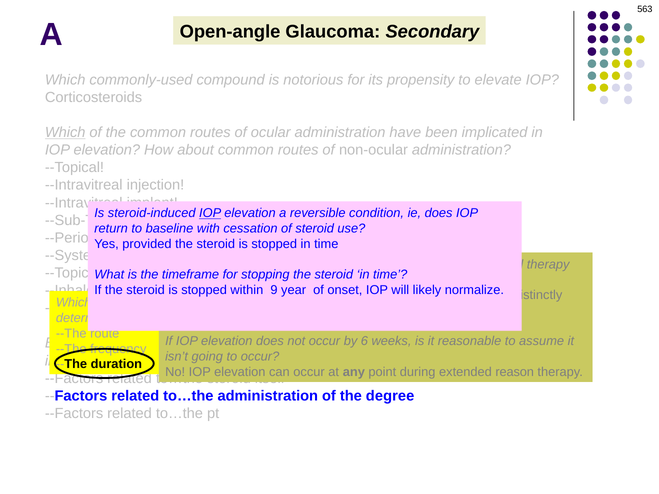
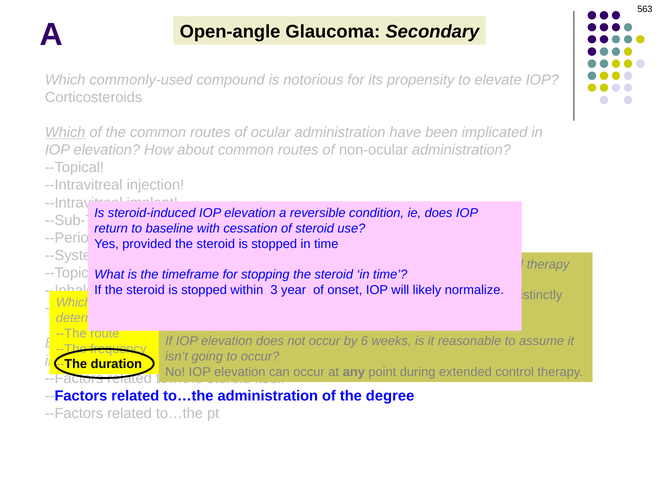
IOP at (210, 213) underline: present -> none
9: 9 -> 3
reason: reason -> control
